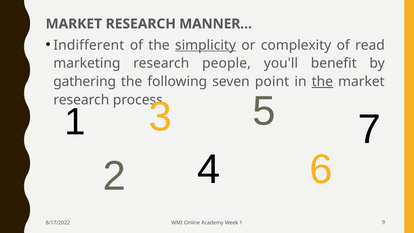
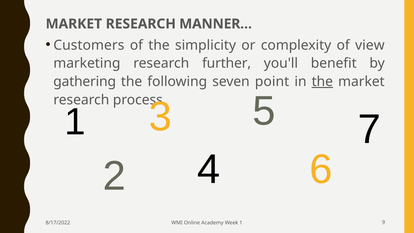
Indifferent: Indifferent -> Customers
simplicity underline: present -> none
read: read -> view
people: people -> further
